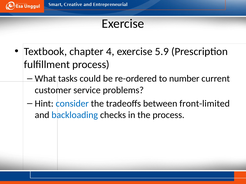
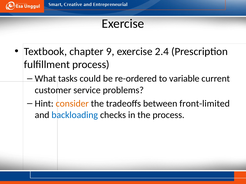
4: 4 -> 9
5.9: 5.9 -> 2.4
number: number -> variable
consider colour: blue -> orange
